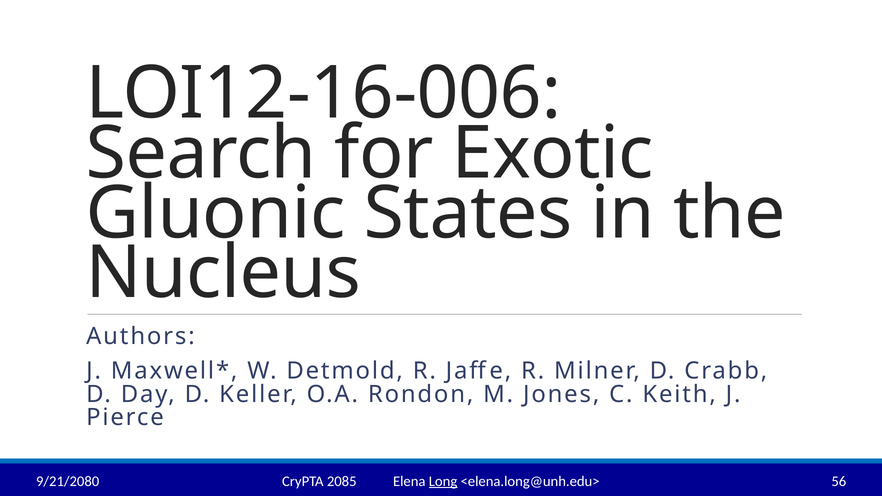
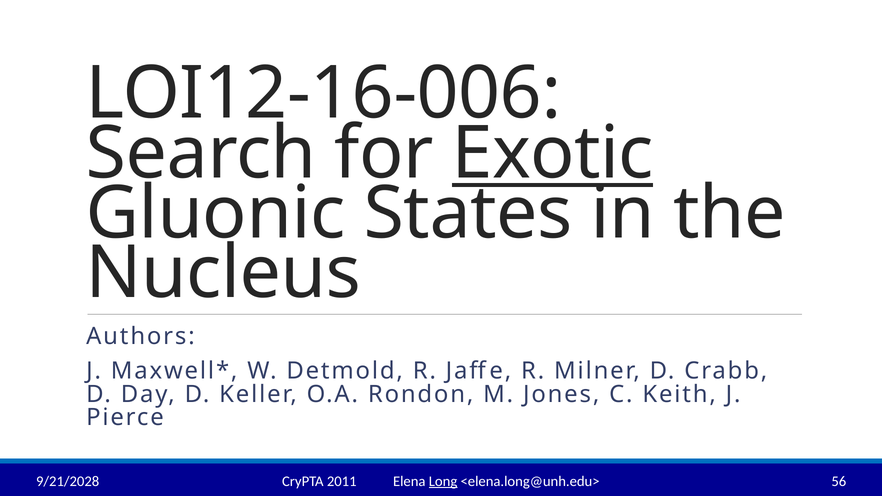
Exotic underline: none -> present
2085: 2085 -> 2011
9/21/2080: 9/21/2080 -> 9/21/2028
